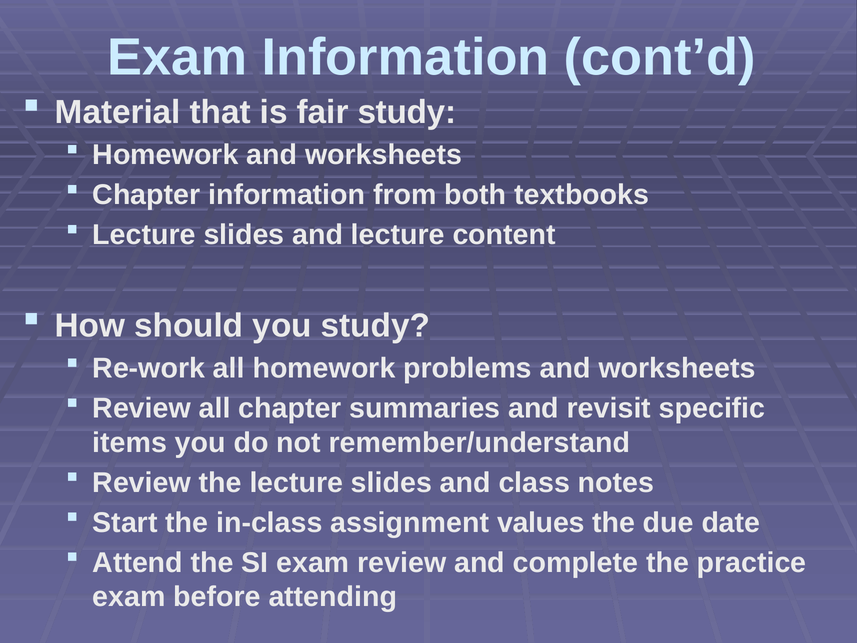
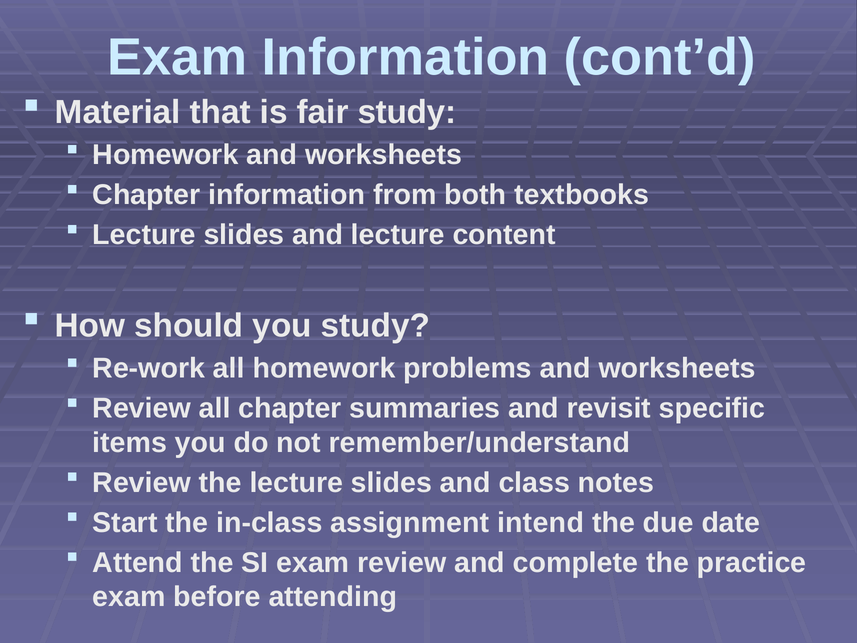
values: values -> intend
